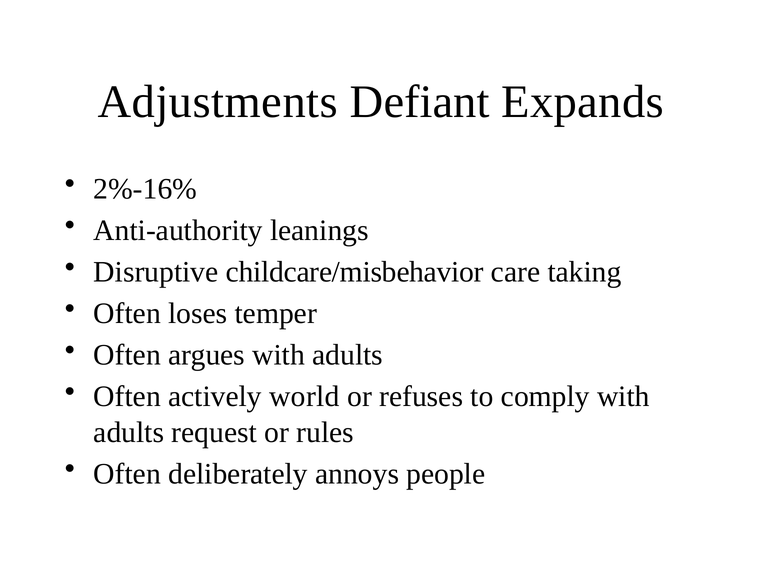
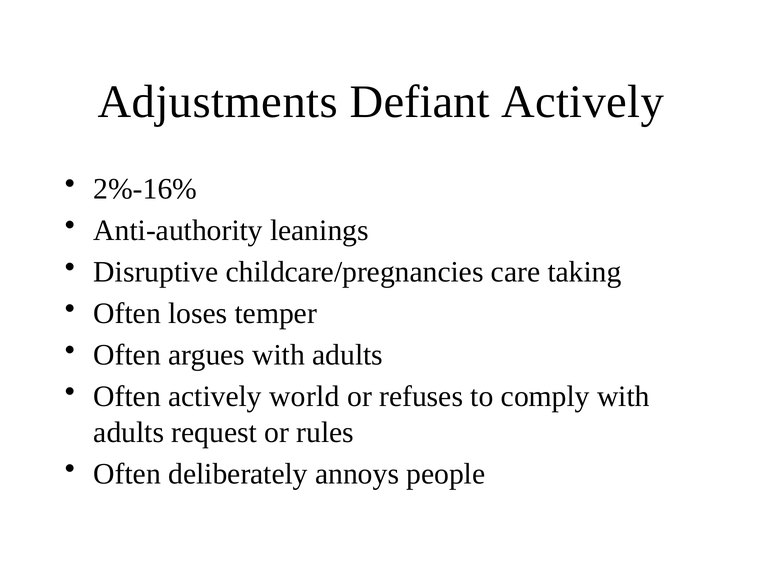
Defiant Expands: Expands -> Actively
childcare/misbehavior: childcare/misbehavior -> childcare/pregnancies
